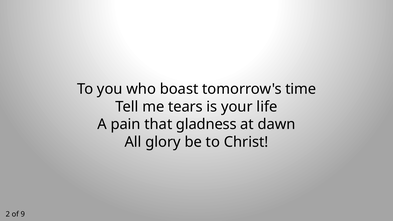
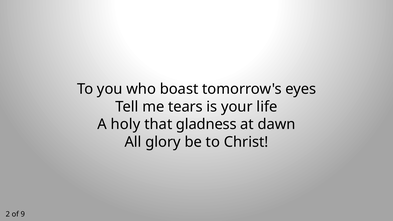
time: time -> eyes
pain: pain -> holy
